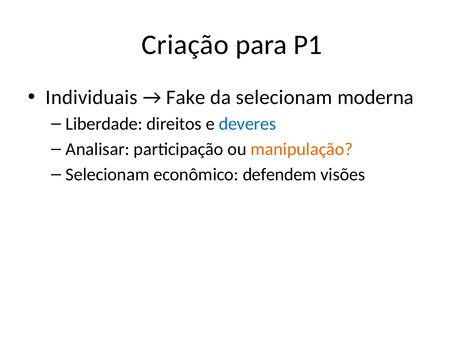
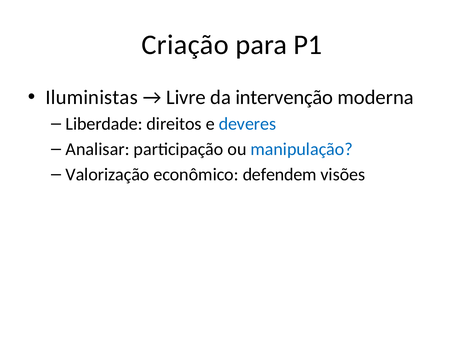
Individuais: Individuais -> Iluministas
Fake: Fake -> Livre
da selecionam: selecionam -> intervenção
manipulação colour: orange -> blue
Selecionam at (107, 175): Selecionam -> Valorização
